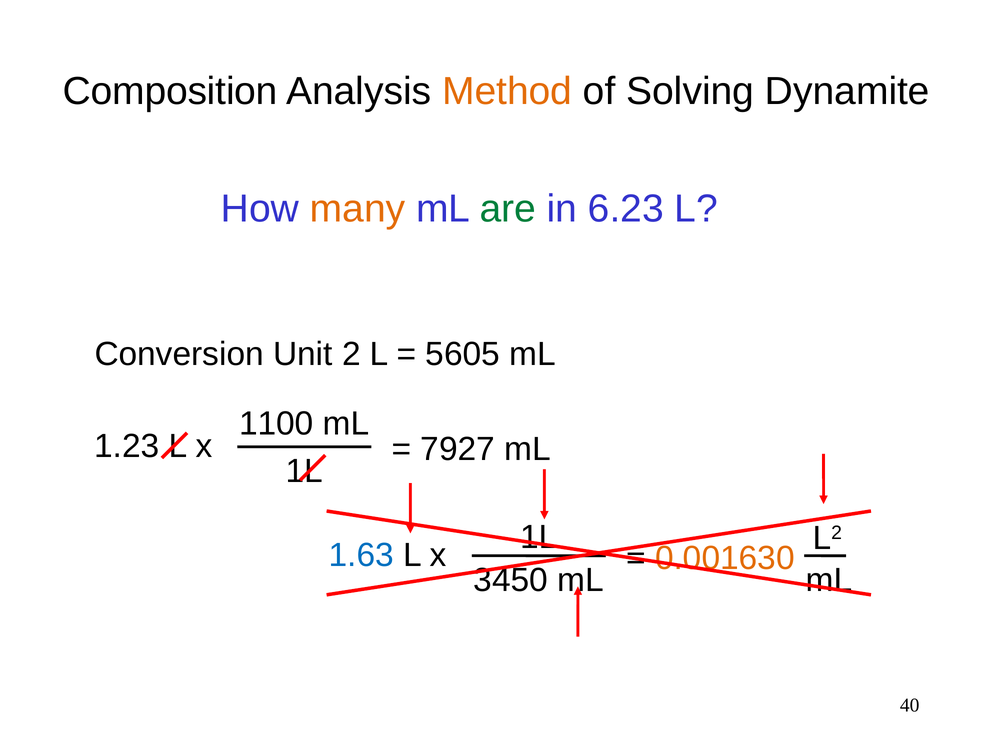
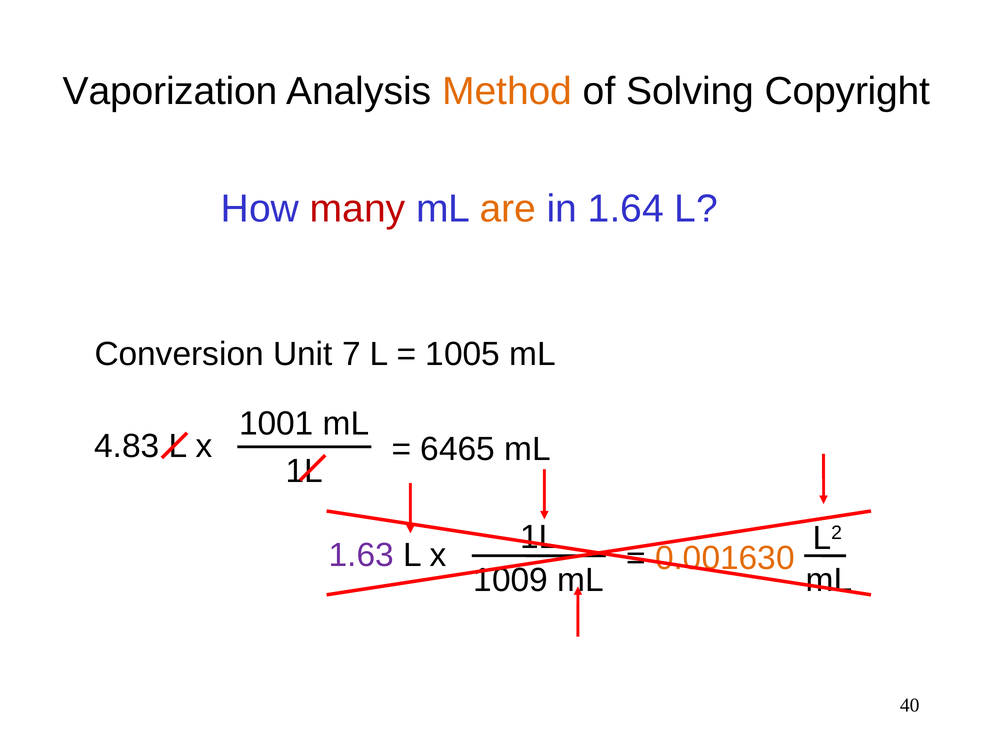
Composition: Composition -> Vaporization
Dynamite: Dynamite -> Copyright
many colour: orange -> red
are colour: green -> orange
6.23: 6.23 -> 1.64
2: 2 -> 7
5605: 5605 -> 1005
1100: 1100 -> 1001
1.23: 1.23 -> 4.83
7927: 7927 -> 6465
1.63 colour: blue -> purple
3450: 3450 -> 1009
